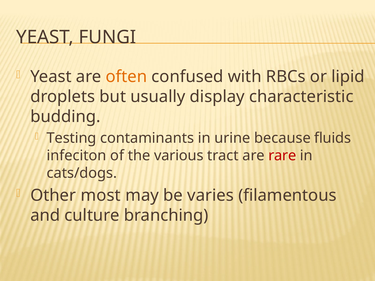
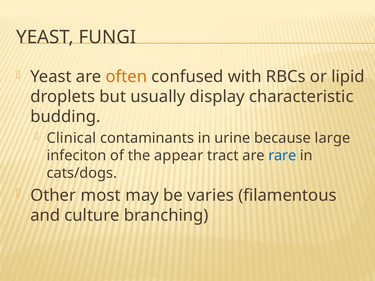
Testing: Testing -> Clinical
fluids: fluids -> large
various: various -> appear
rare colour: red -> blue
